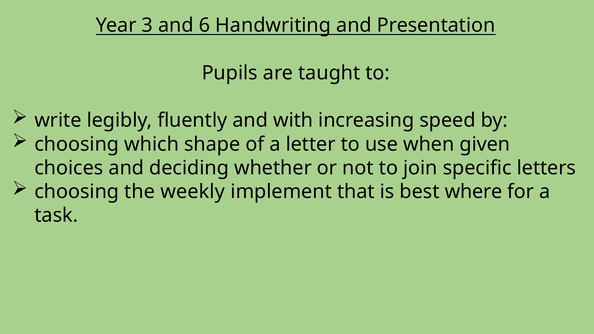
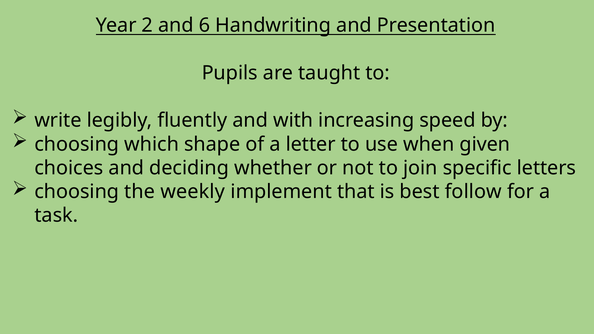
3: 3 -> 2
where: where -> follow
